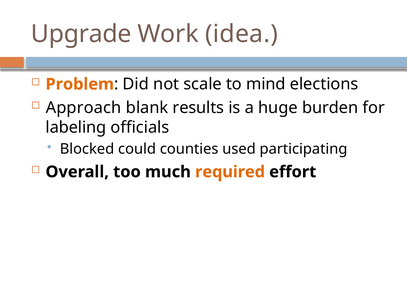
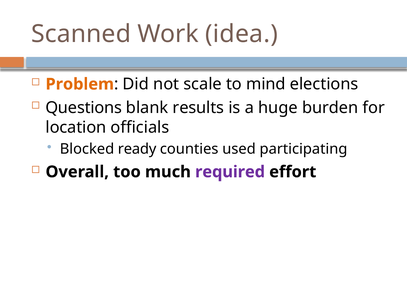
Upgrade: Upgrade -> Scanned
Approach: Approach -> Questions
labeling: labeling -> location
could: could -> ready
required colour: orange -> purple
